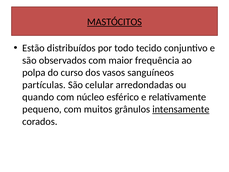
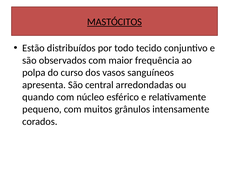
partículas: partículas -> apresenta
celular: celular -> central
intensamente underline: present -> none
